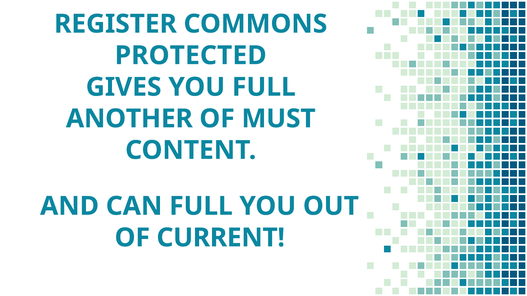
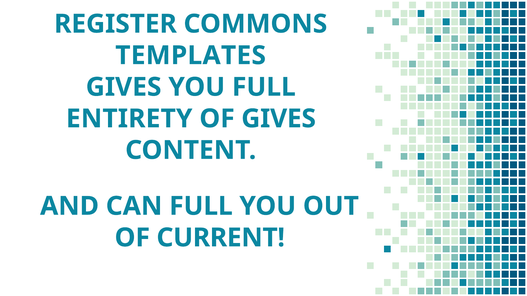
PROTECTED: PROTECTED -> TEMPLATES
ANOTHER: ANOTHER -> ENTIRETY
OF MUST: MUST -> GIVES
